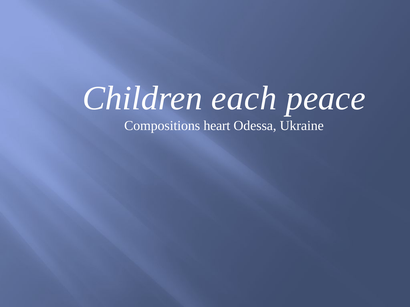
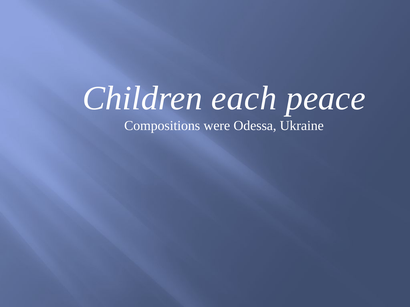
heart: heart -> were
